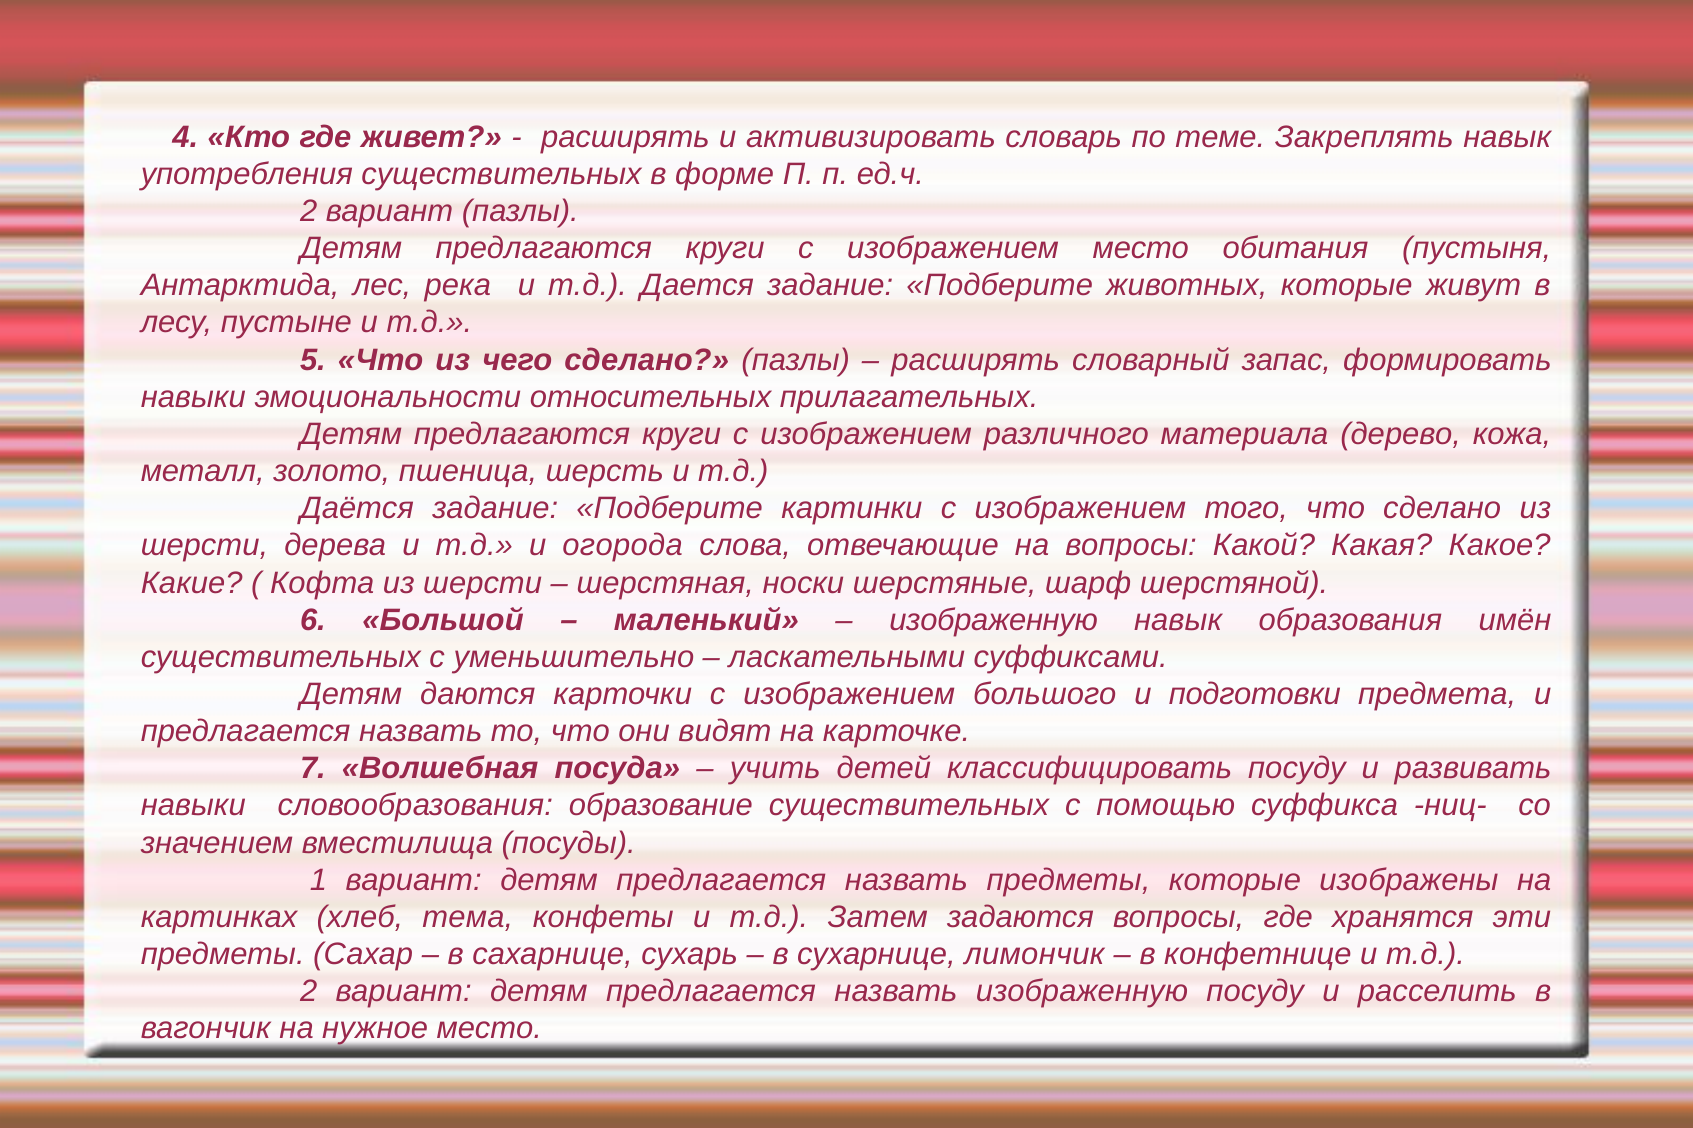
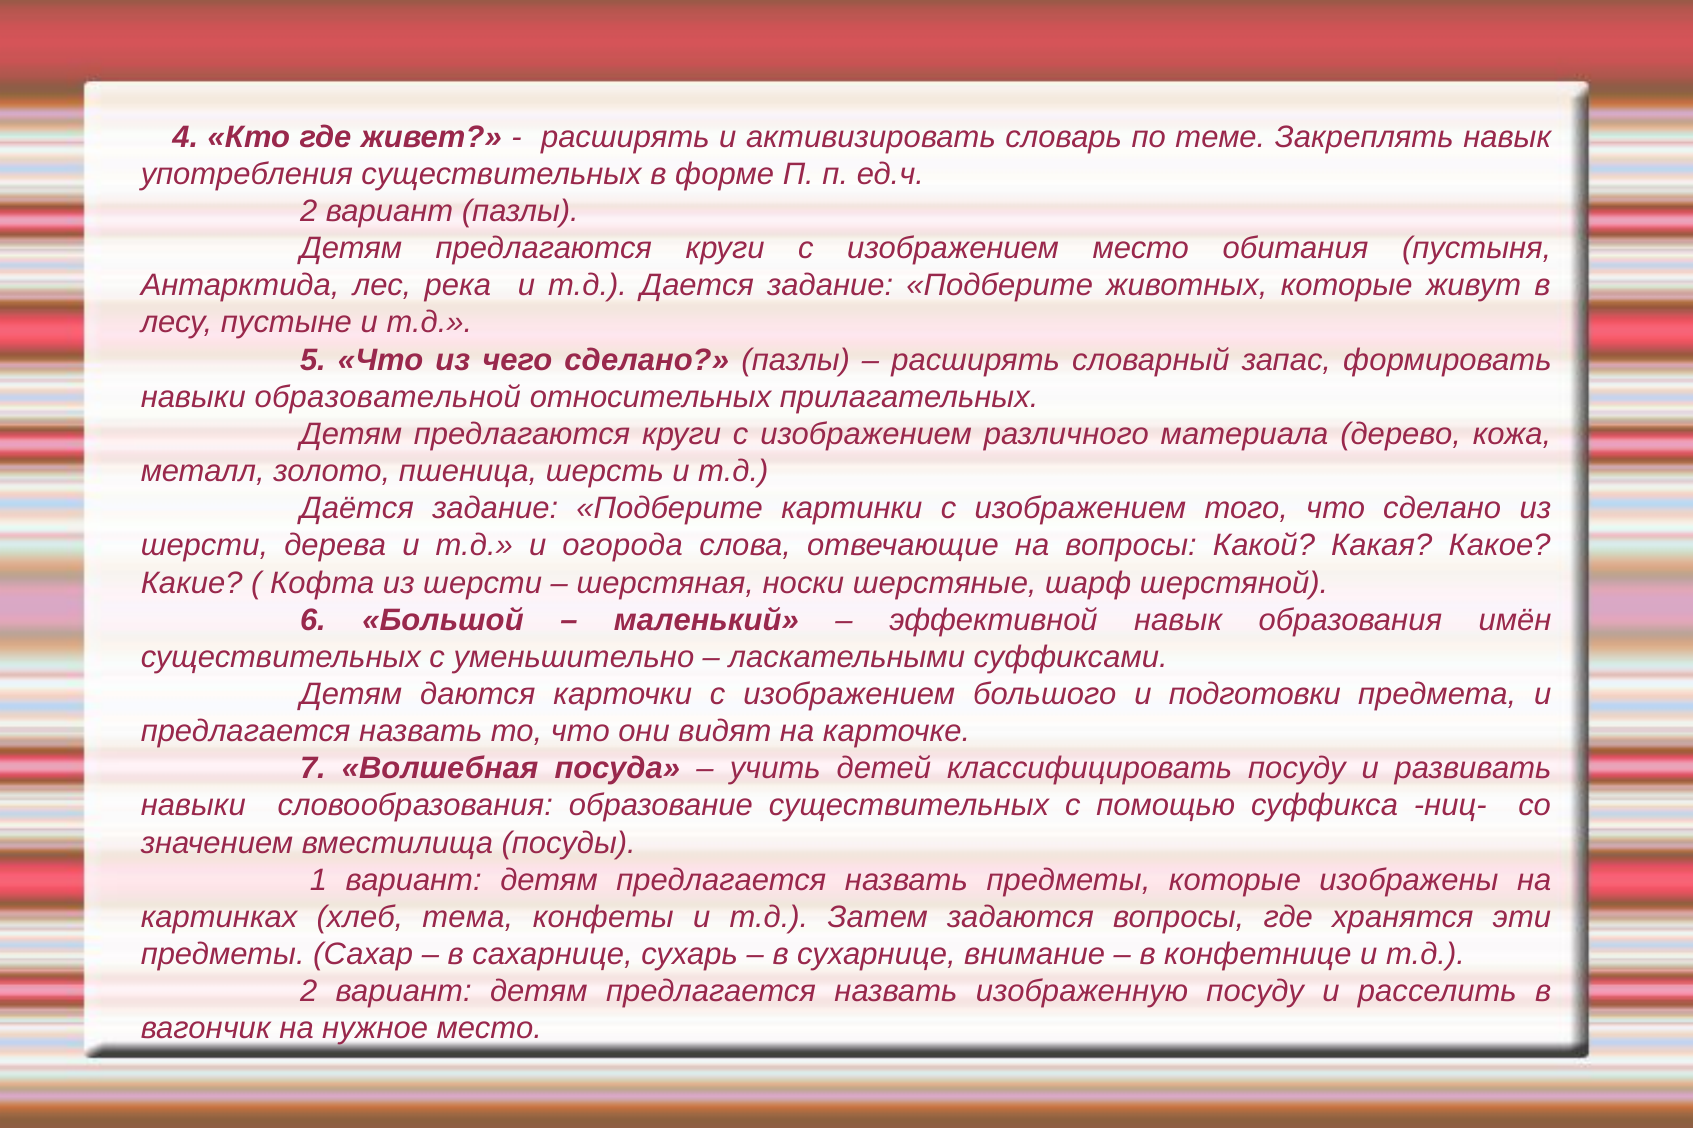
эмоциональности: эмоциональности -> образовательной
изображенную at (994, 620): изображенную -> эффективной
лимончик: лимончик -> внимание
